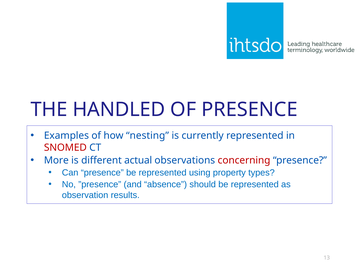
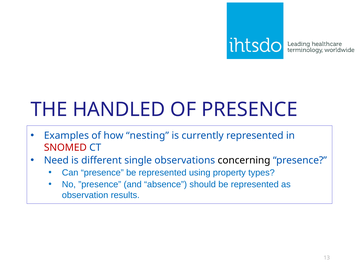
More: More -> Need
actual: actual -> single
concerning colour: red -> black
